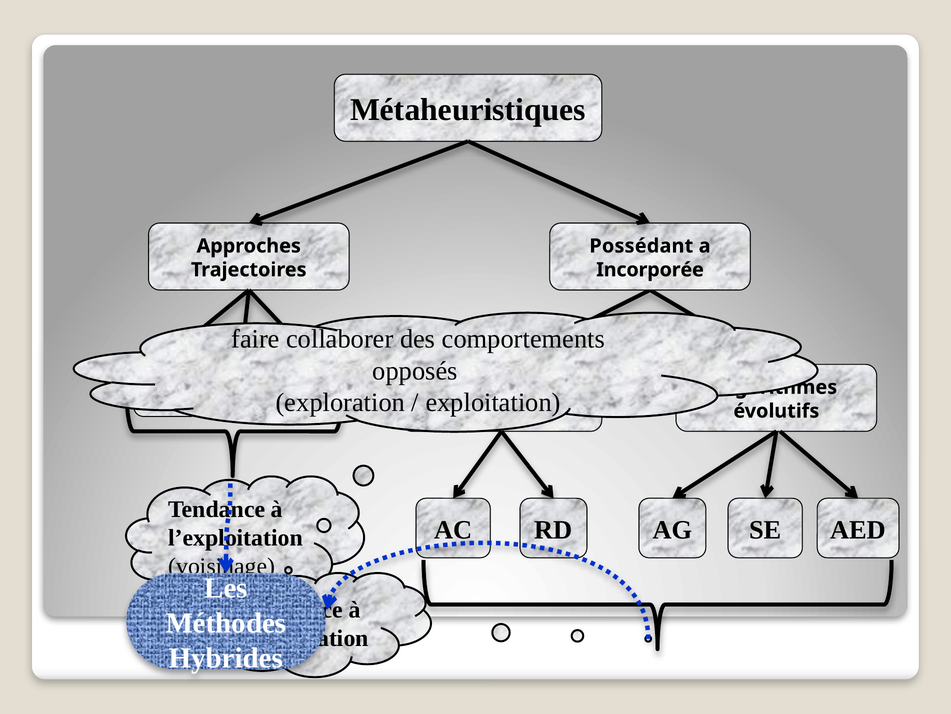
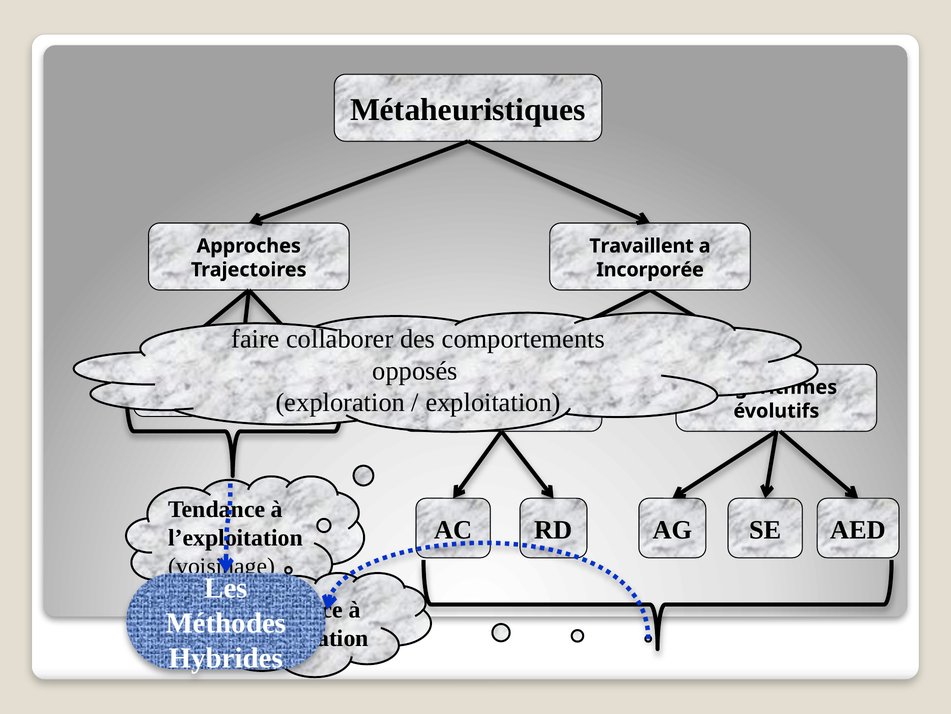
Possédant: Possédant -> Travaillent
